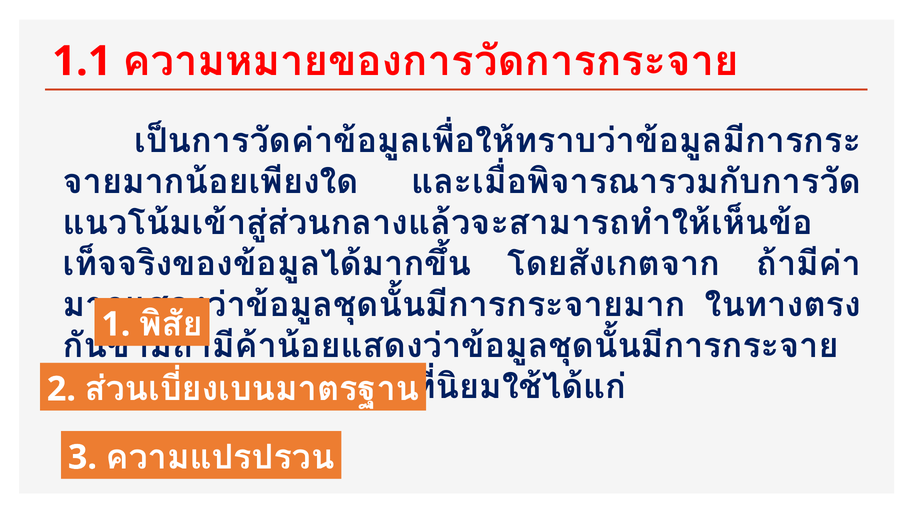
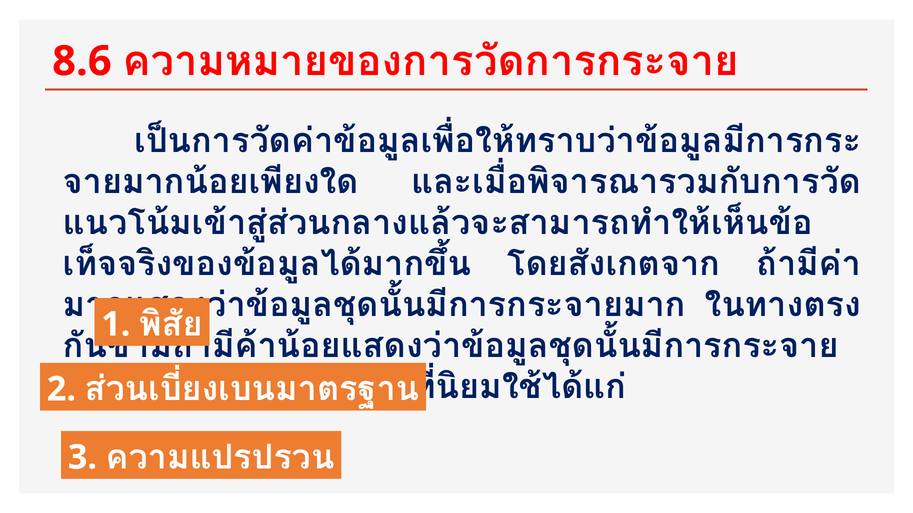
1.1: 1.1 -> 8.6
